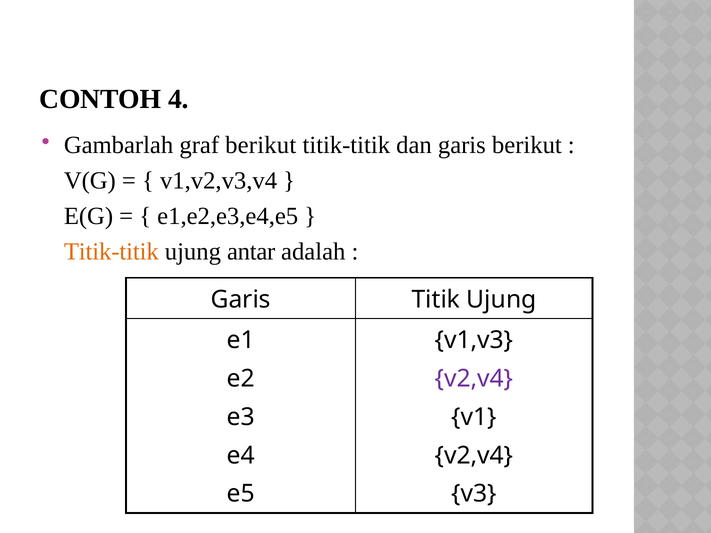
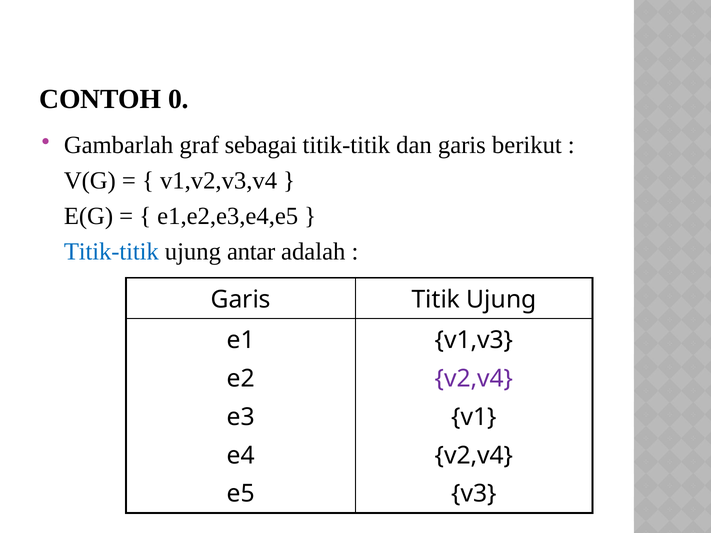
4: 4 -> 0
graf berikut: berikut -> sebagai
Titik-titik at (111, 252) colour: orange -> blue
